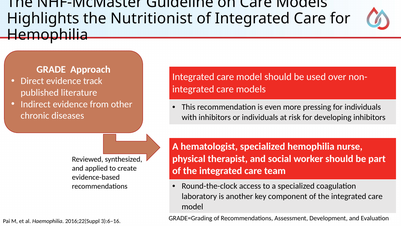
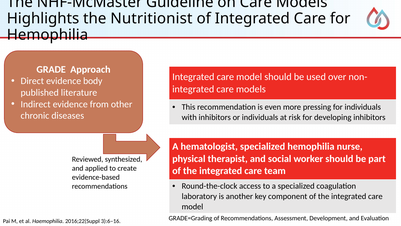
track: track -> body
